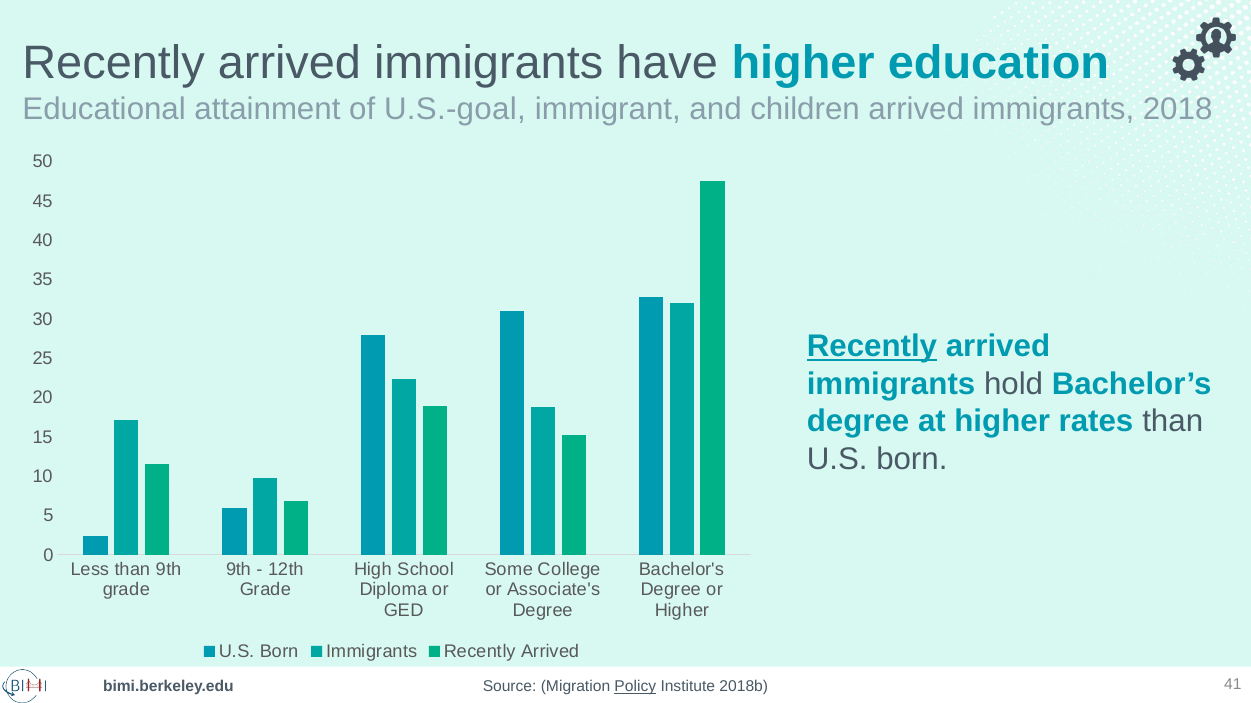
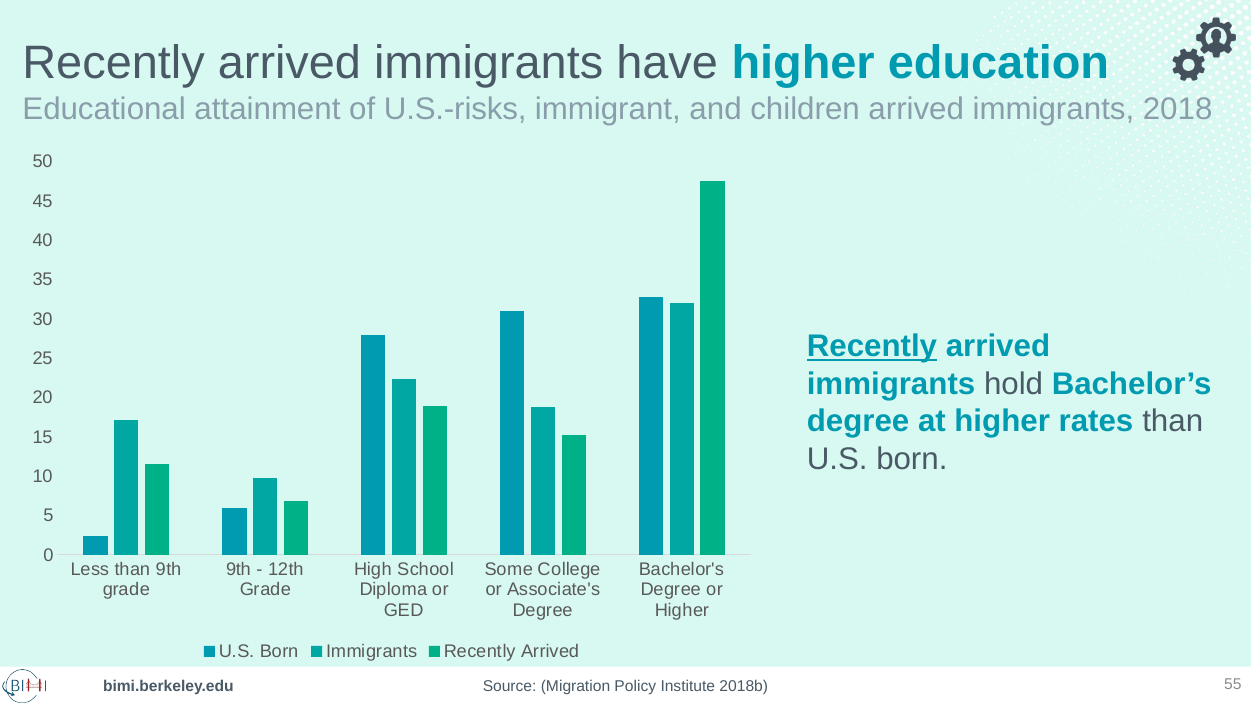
U.S.-goal: U.S.-goal -> U.S.-risks
Policy underline: present -> none
41: 41 -> 55
